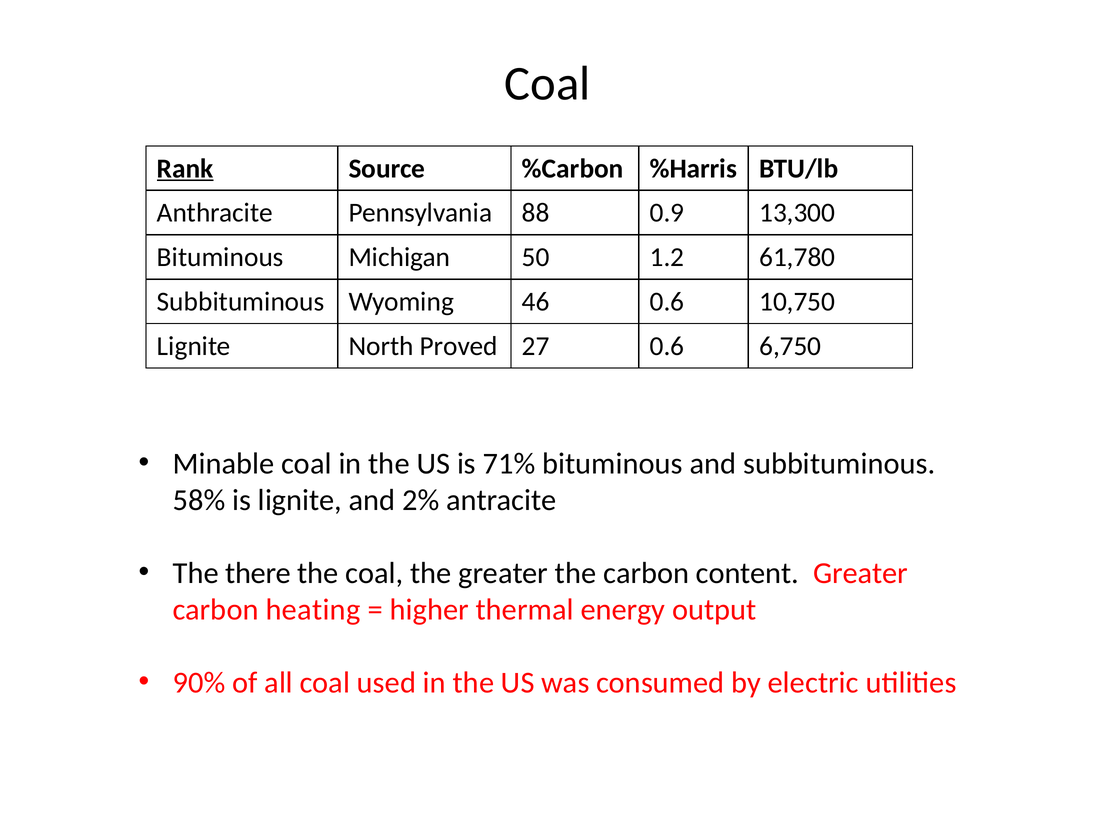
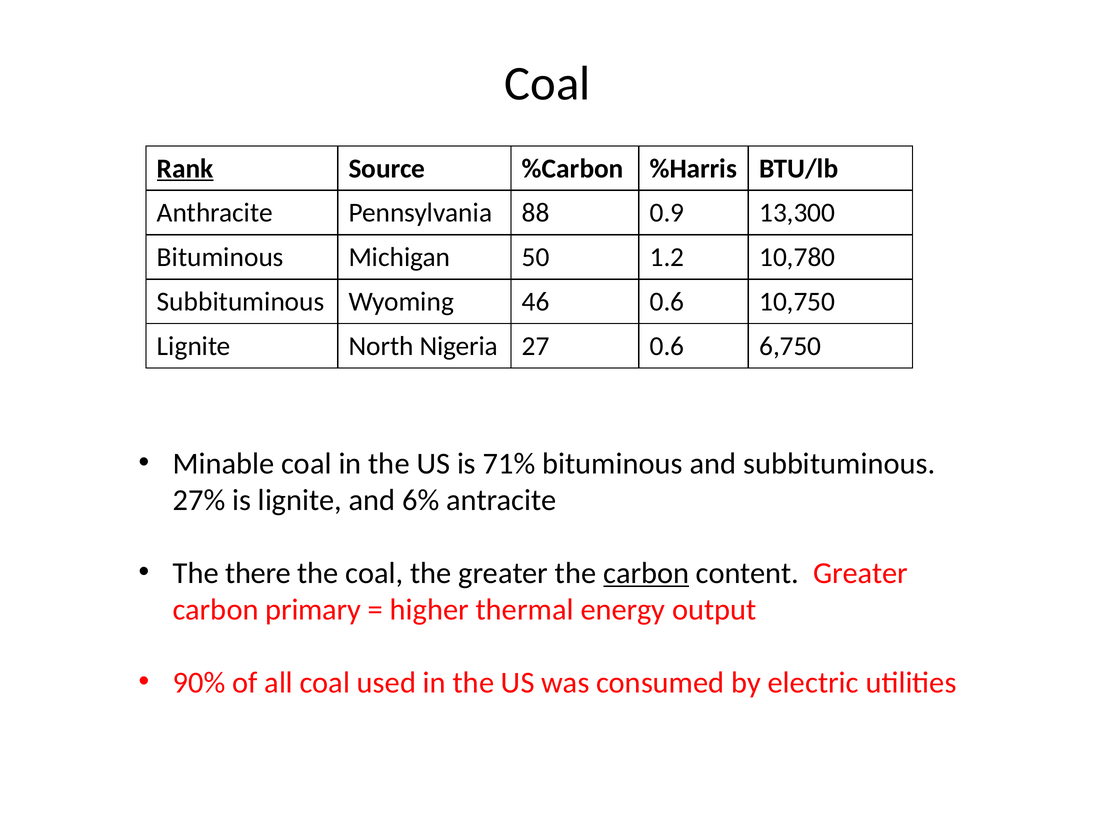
61,780: 61,780 -> 10,780
Proved: Proved -> Nigeria
58%: 58% -> 27%
2%: 2% -> 6%
carbon at (646, 573) underline: none -> present
heating: heating -> primary
